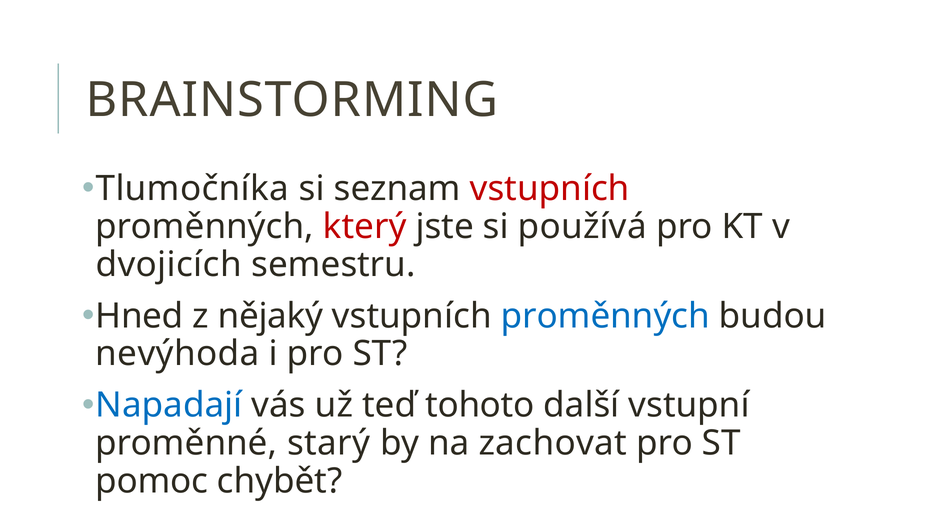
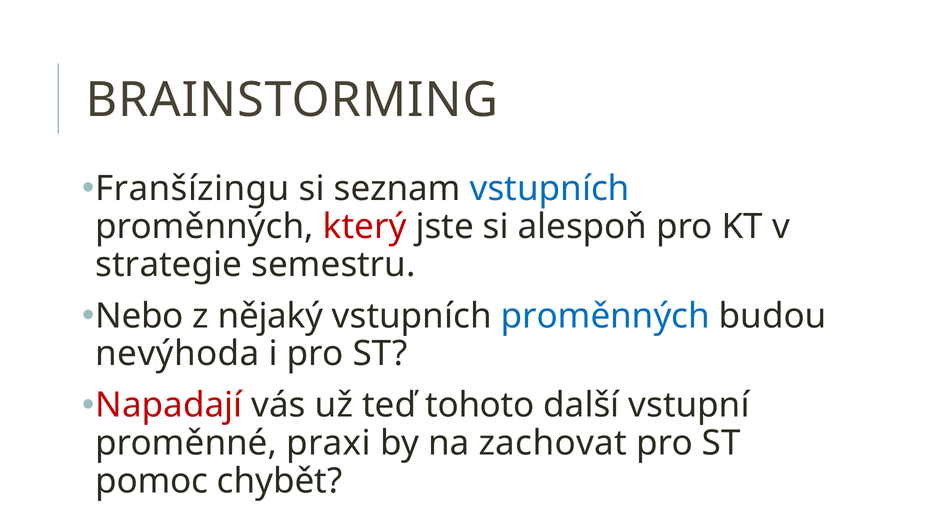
Tlumočníka: Tlumočníka -> Franšízingu
vstupních at (550, 189) colour: red -> blue
používá: používá -> alespoň
dvojicích: dvojicích -> strategie
Hned: Hned -> Nebo
Napadají colour: blue -> red
starý: starý -> praxi
